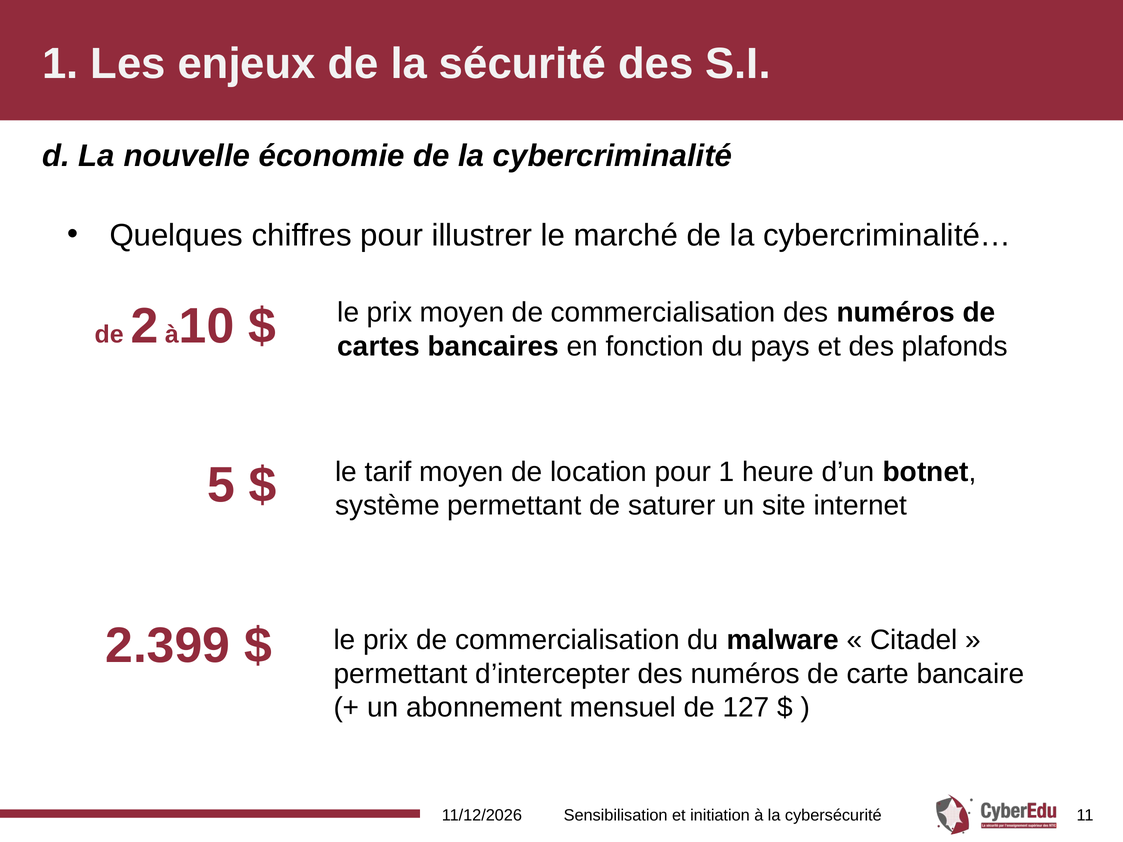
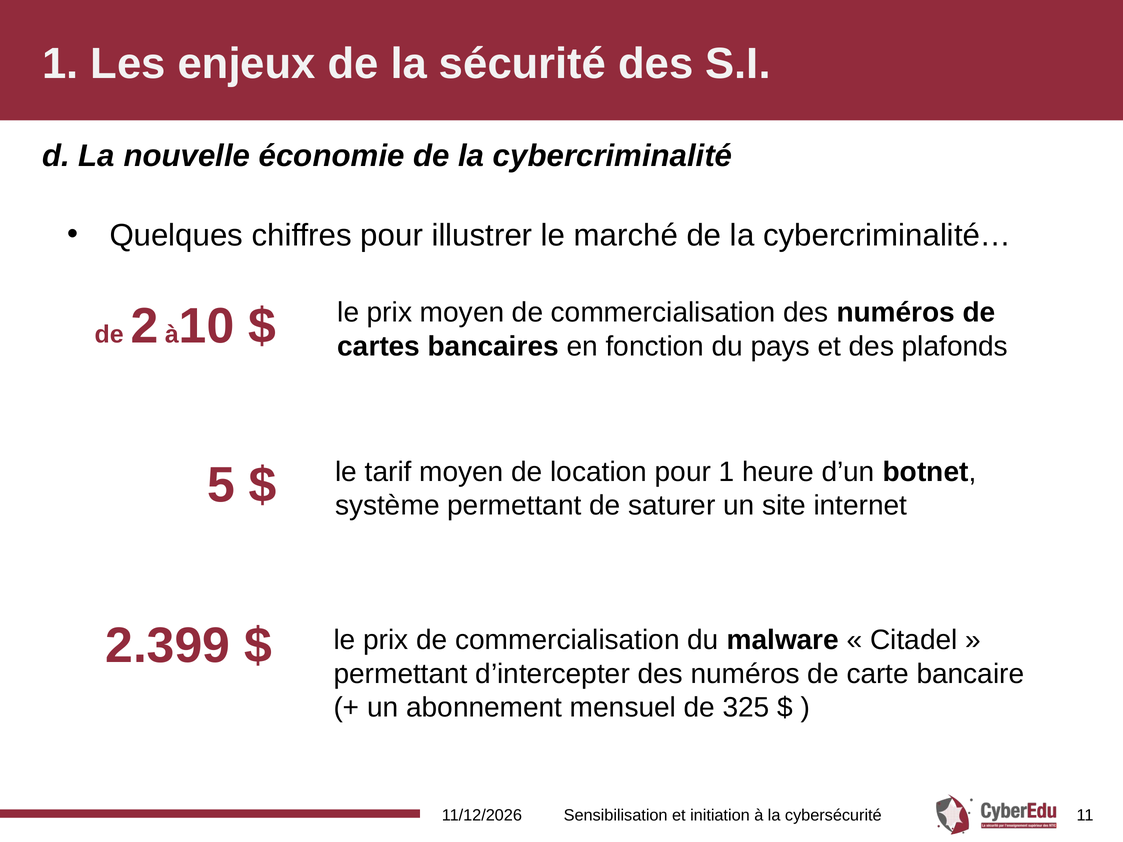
127: 127 -> 325
